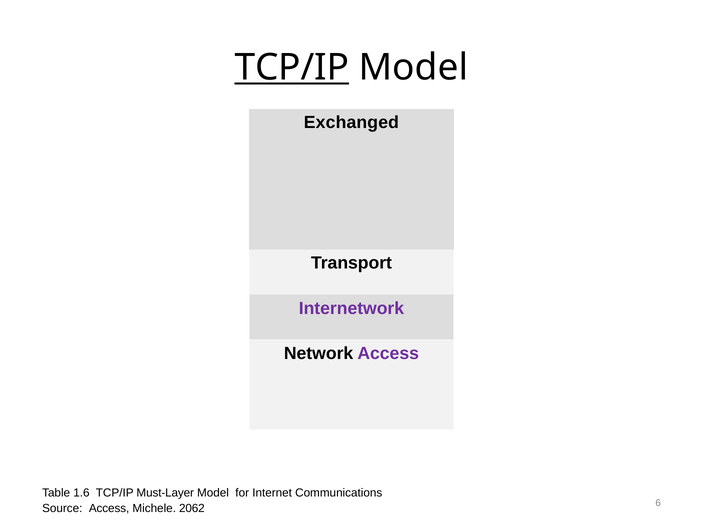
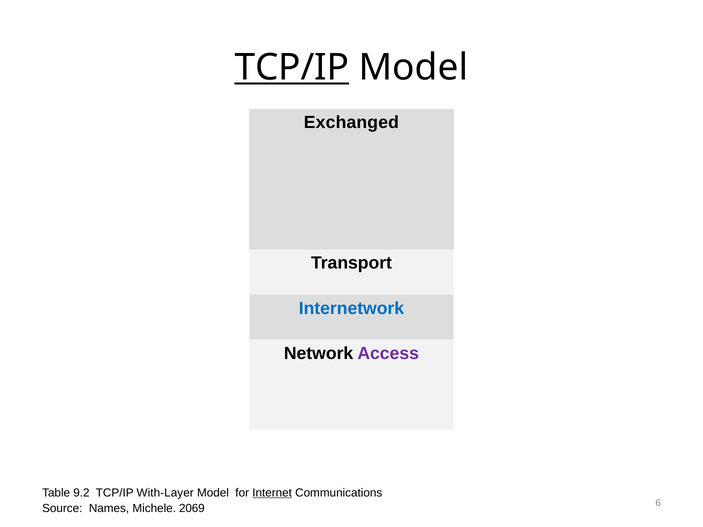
Internetwork colour: purple -> blue
1.6: 1.6 -> 9.2
Must-Layer: Must-Layer -> With-Layer
Internet underline: none -> present
Source Access: Access -> Names
2062: 2062 -> 2069
